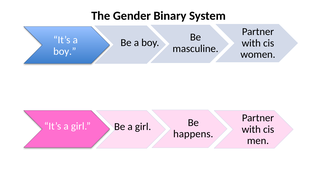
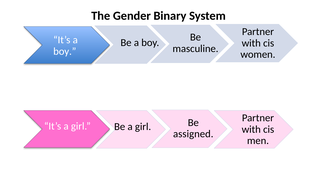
happens: happens -> assigned
